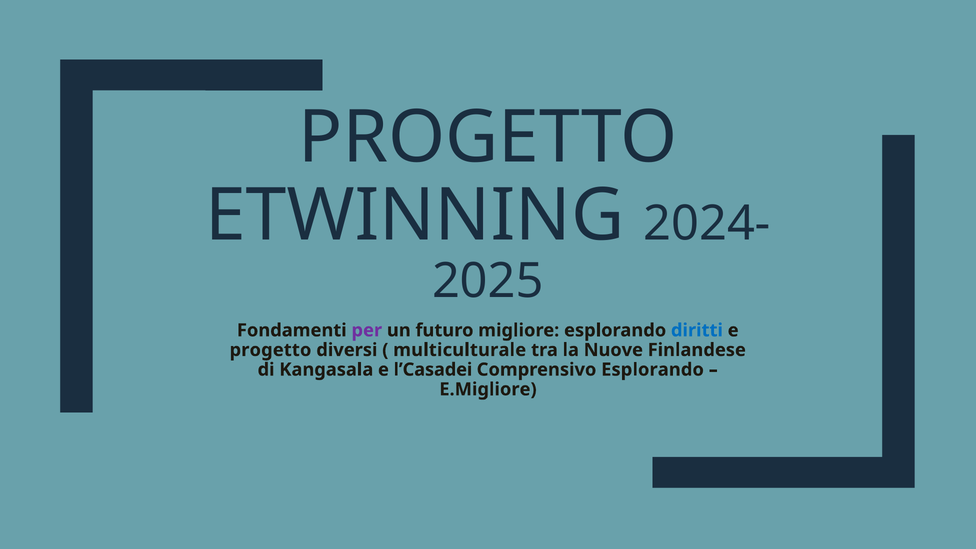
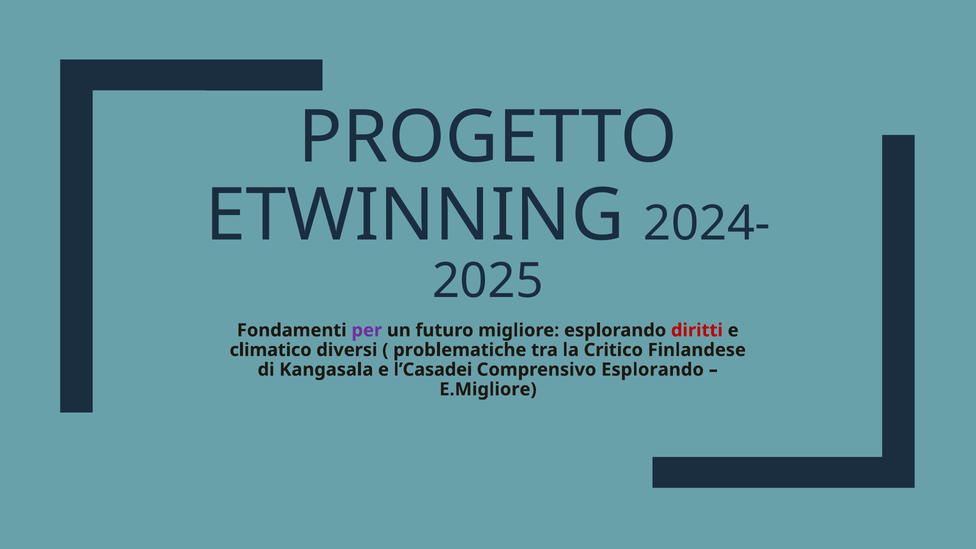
diritti colour: blue -> red
progetto at (270, 350): progetto -> climatico
multiculturale: multiculturale -> problematiche
Nuove: Nuove -> Critico
